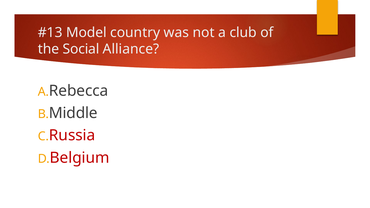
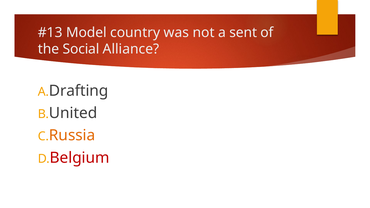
club: club -> sent
Rebecca: Rebecca -> Drafting
Middle: Middle -> United
Russia colour: red -> orange
